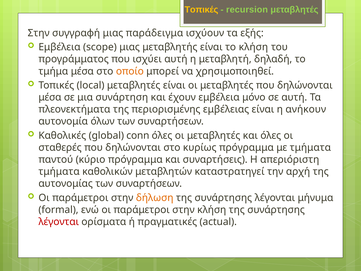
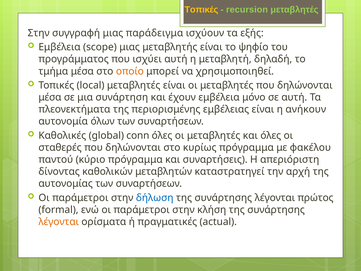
το κλήση: κλήση -> ψηφίο
με τμήματα: τμήματα -> φακέλου
τμήματα at (59, 171): τμήματα -> δίνοντας
δήλωση colour: orange -> blue
μήνυμα: μήνυμα -> πρώτος
λέγονται at (59, 222) colour: red -> orange
